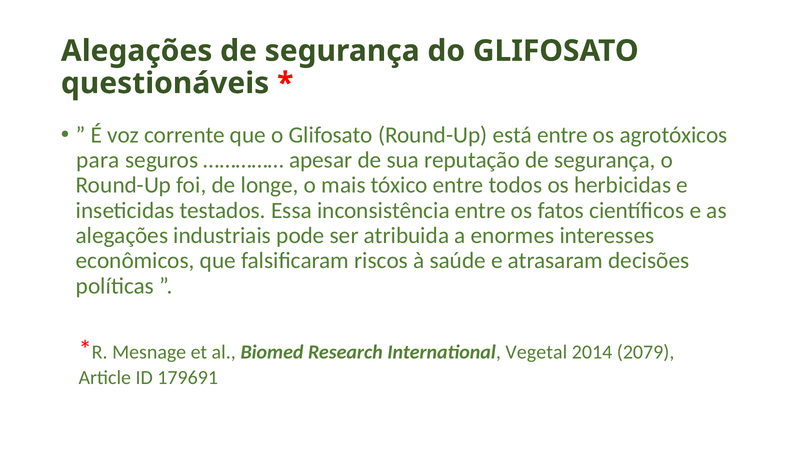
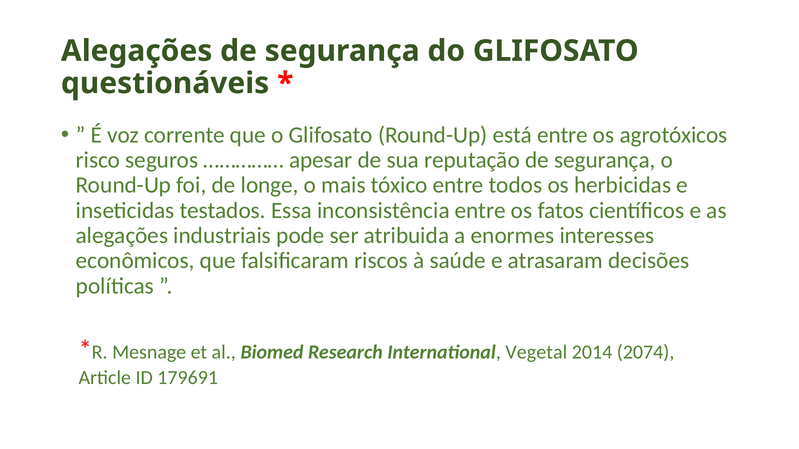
para: para -> risco
2079: 2079 -> 2074
